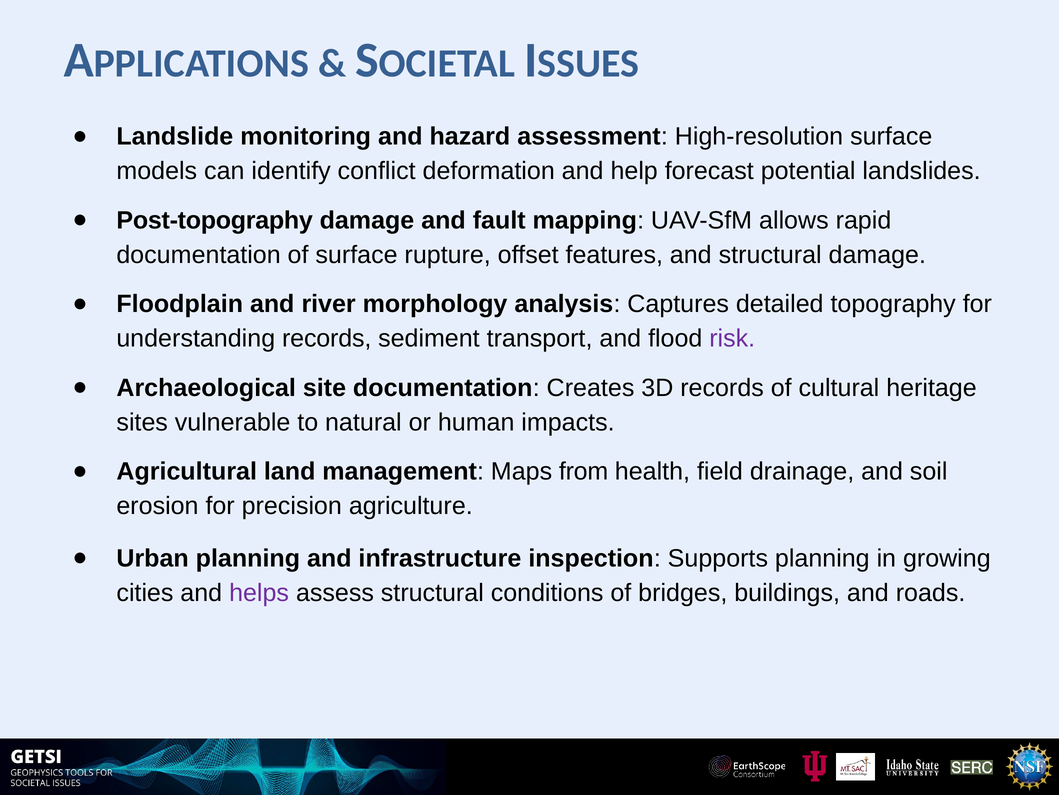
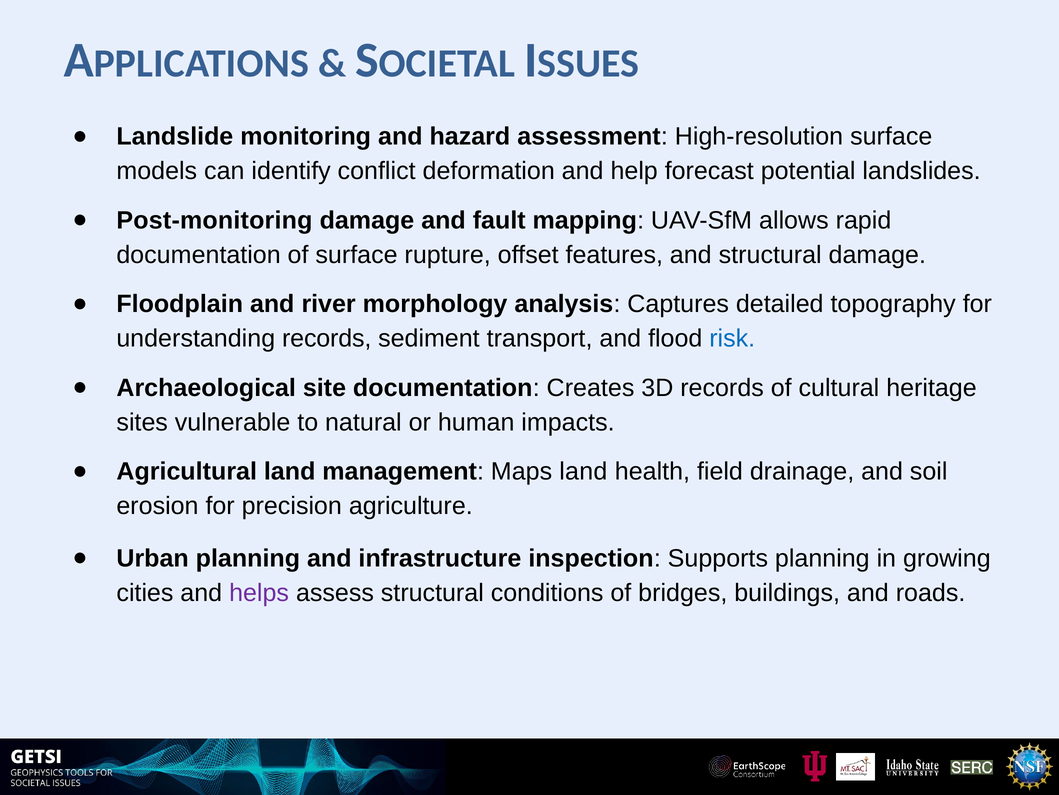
Post-topography: Post-topography -> Post-monitoring
risk colour: purple -> blue
Maps from: from -> land
